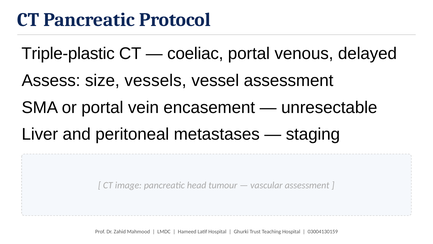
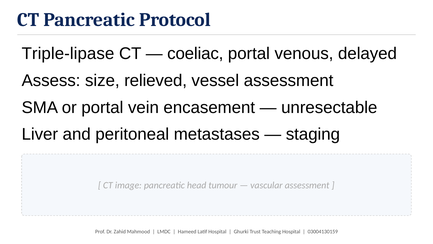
Triple-plastic: Triple-plastic -> Triple-lipase
vessels: vessels -> relieved
